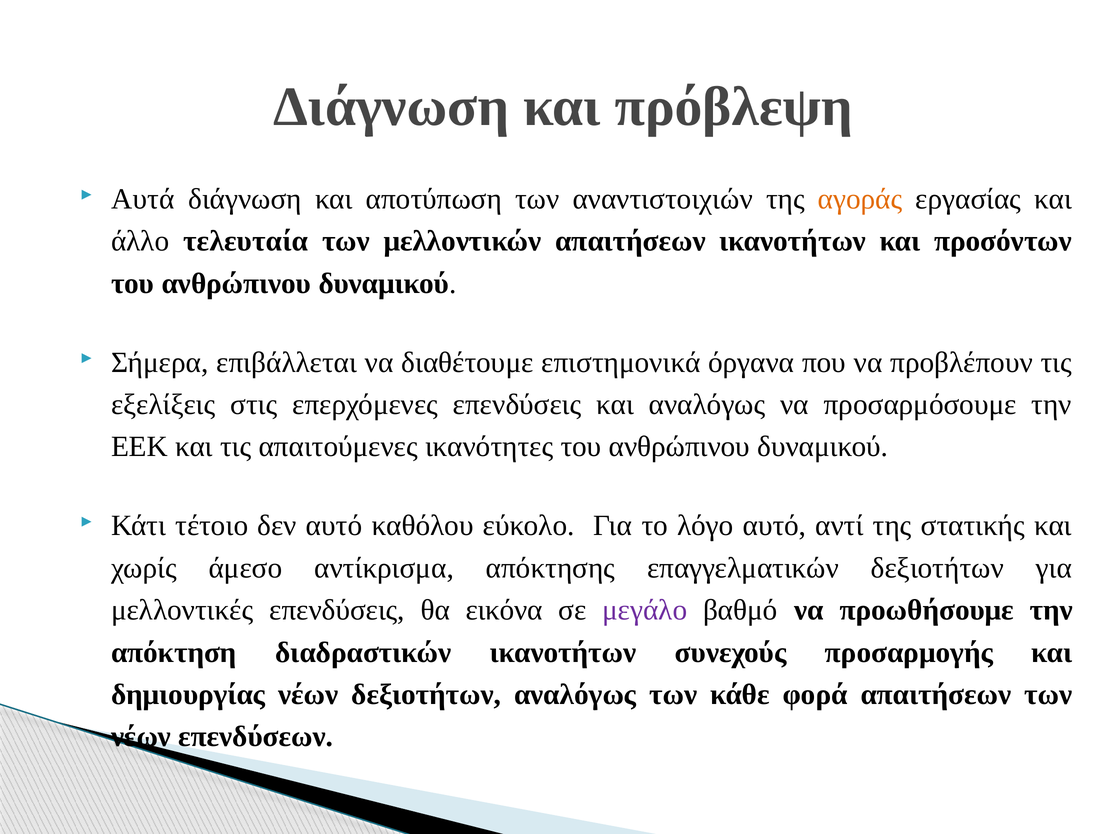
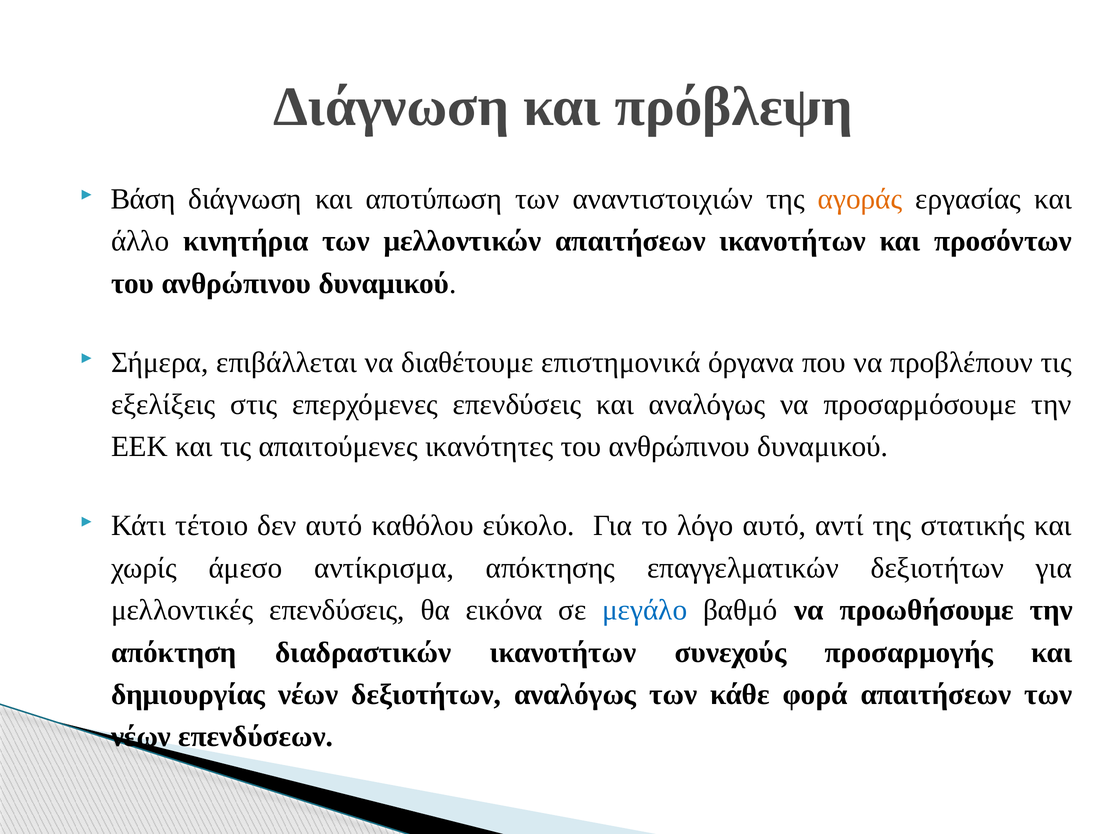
Αυτά: Αυτά -> Βάση
τελευταία: τελευταία -> κινητήρια
μεγάλο colour: purple -> blue
